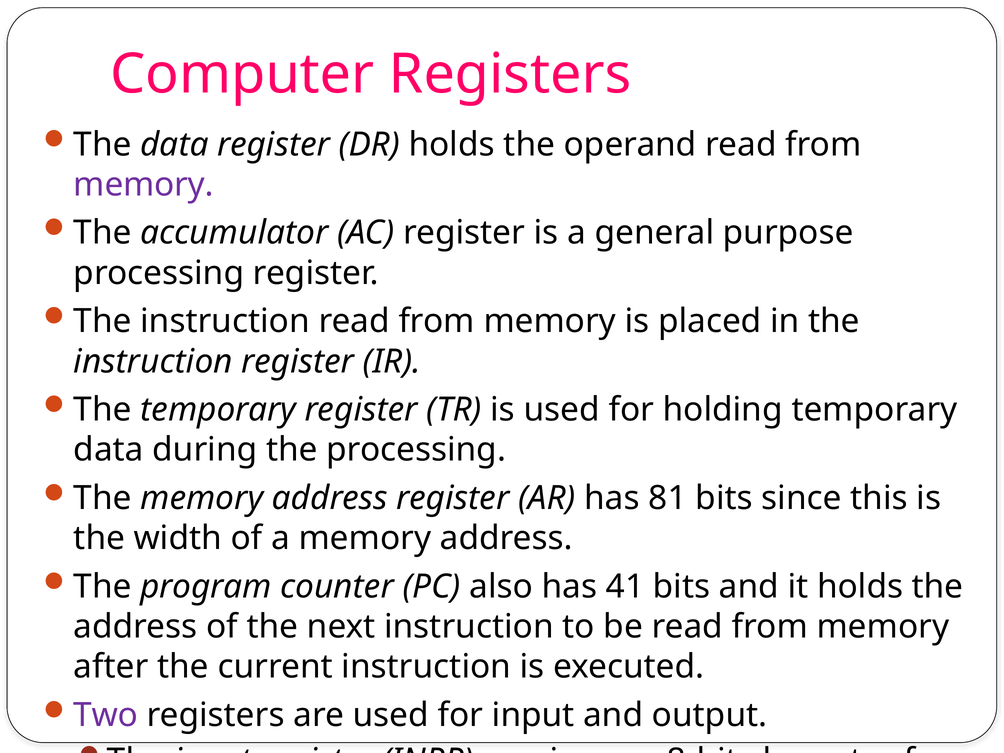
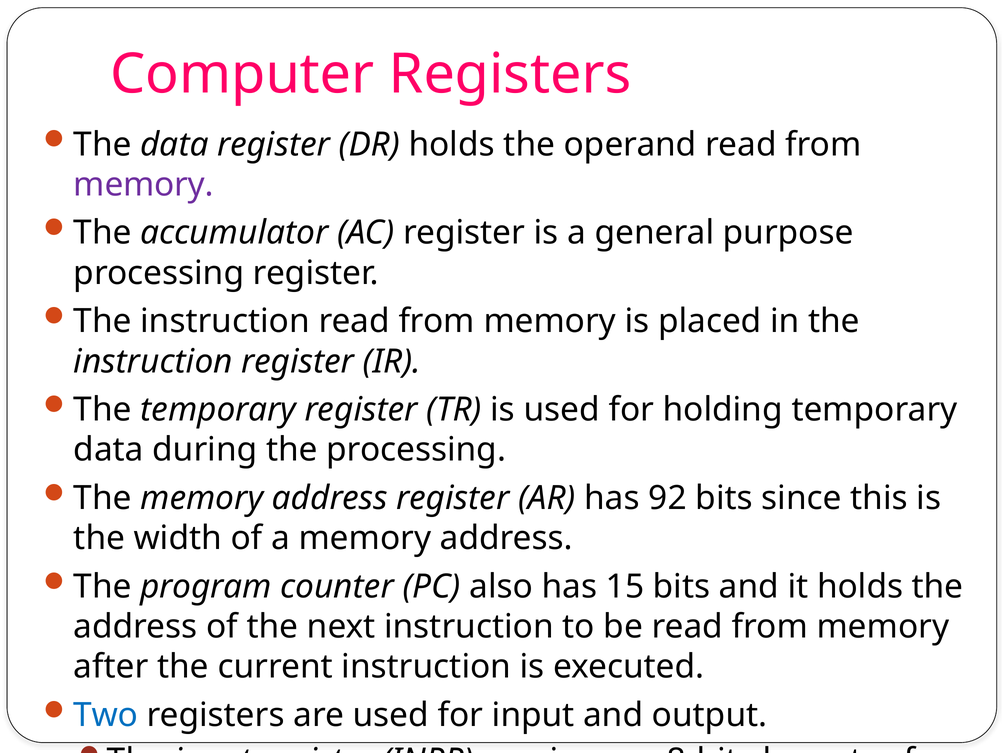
81: 81 -> 92
41: 41 -> 15
Two colour: purple -> blue
